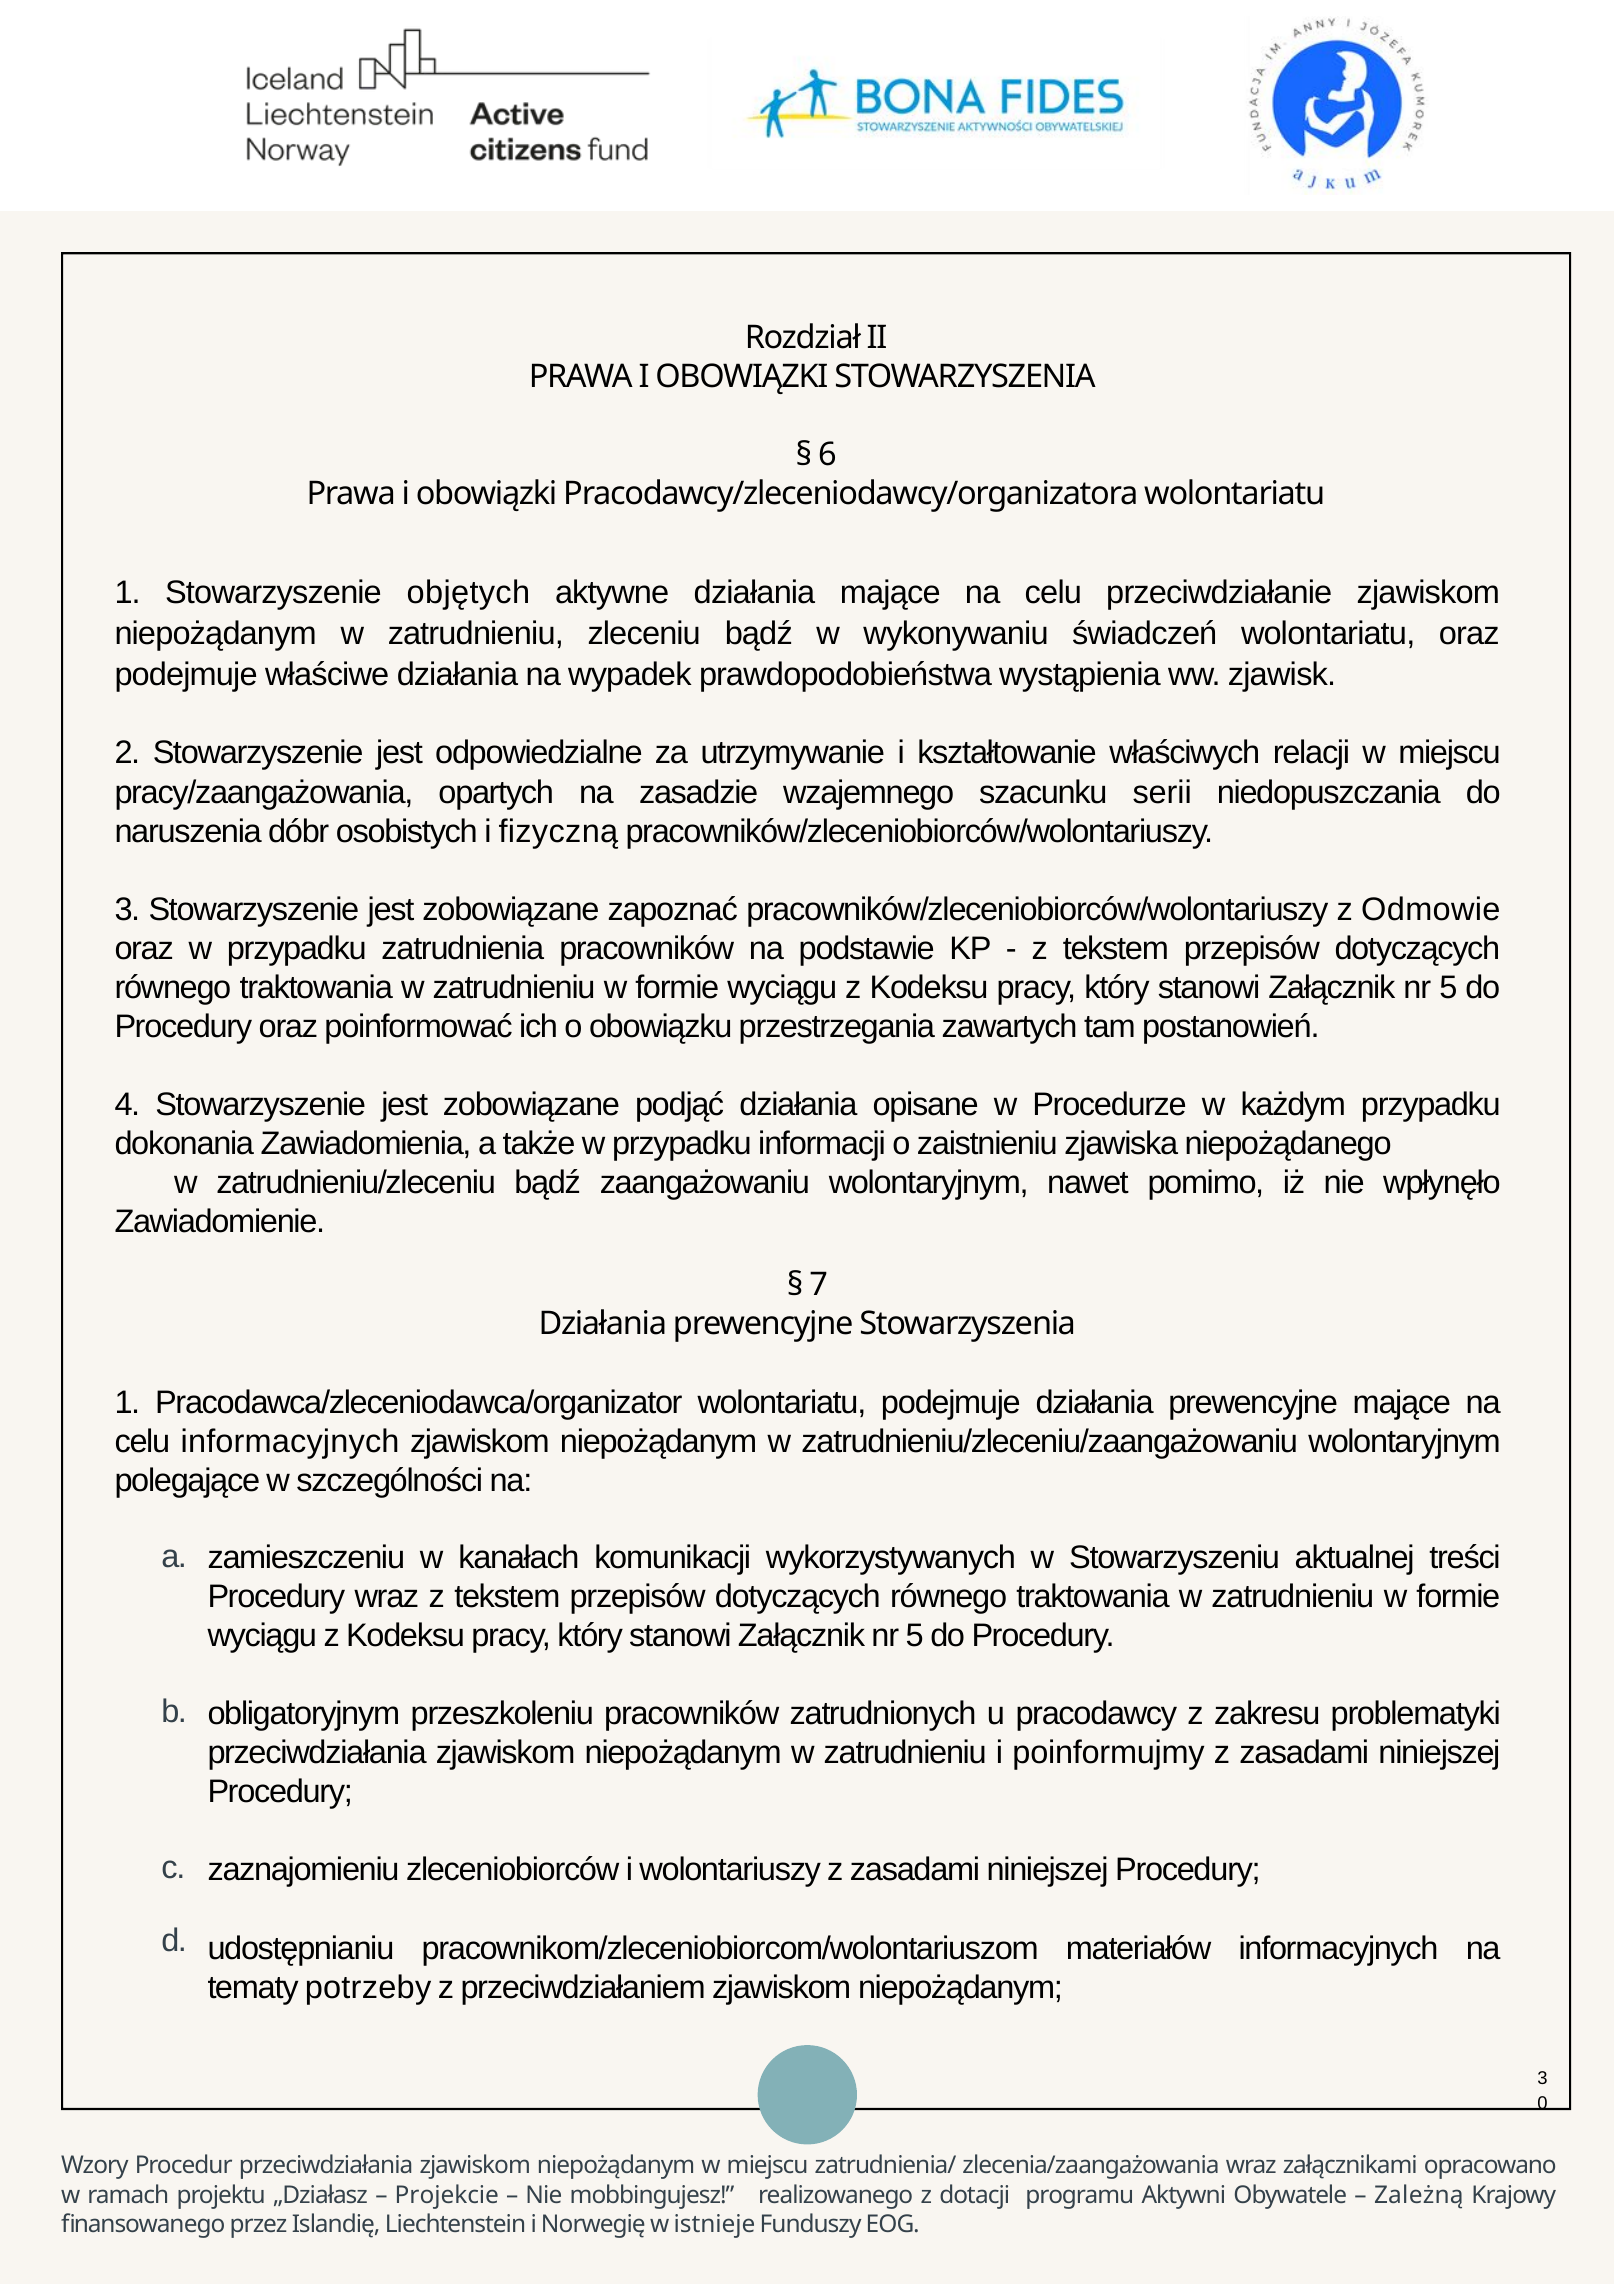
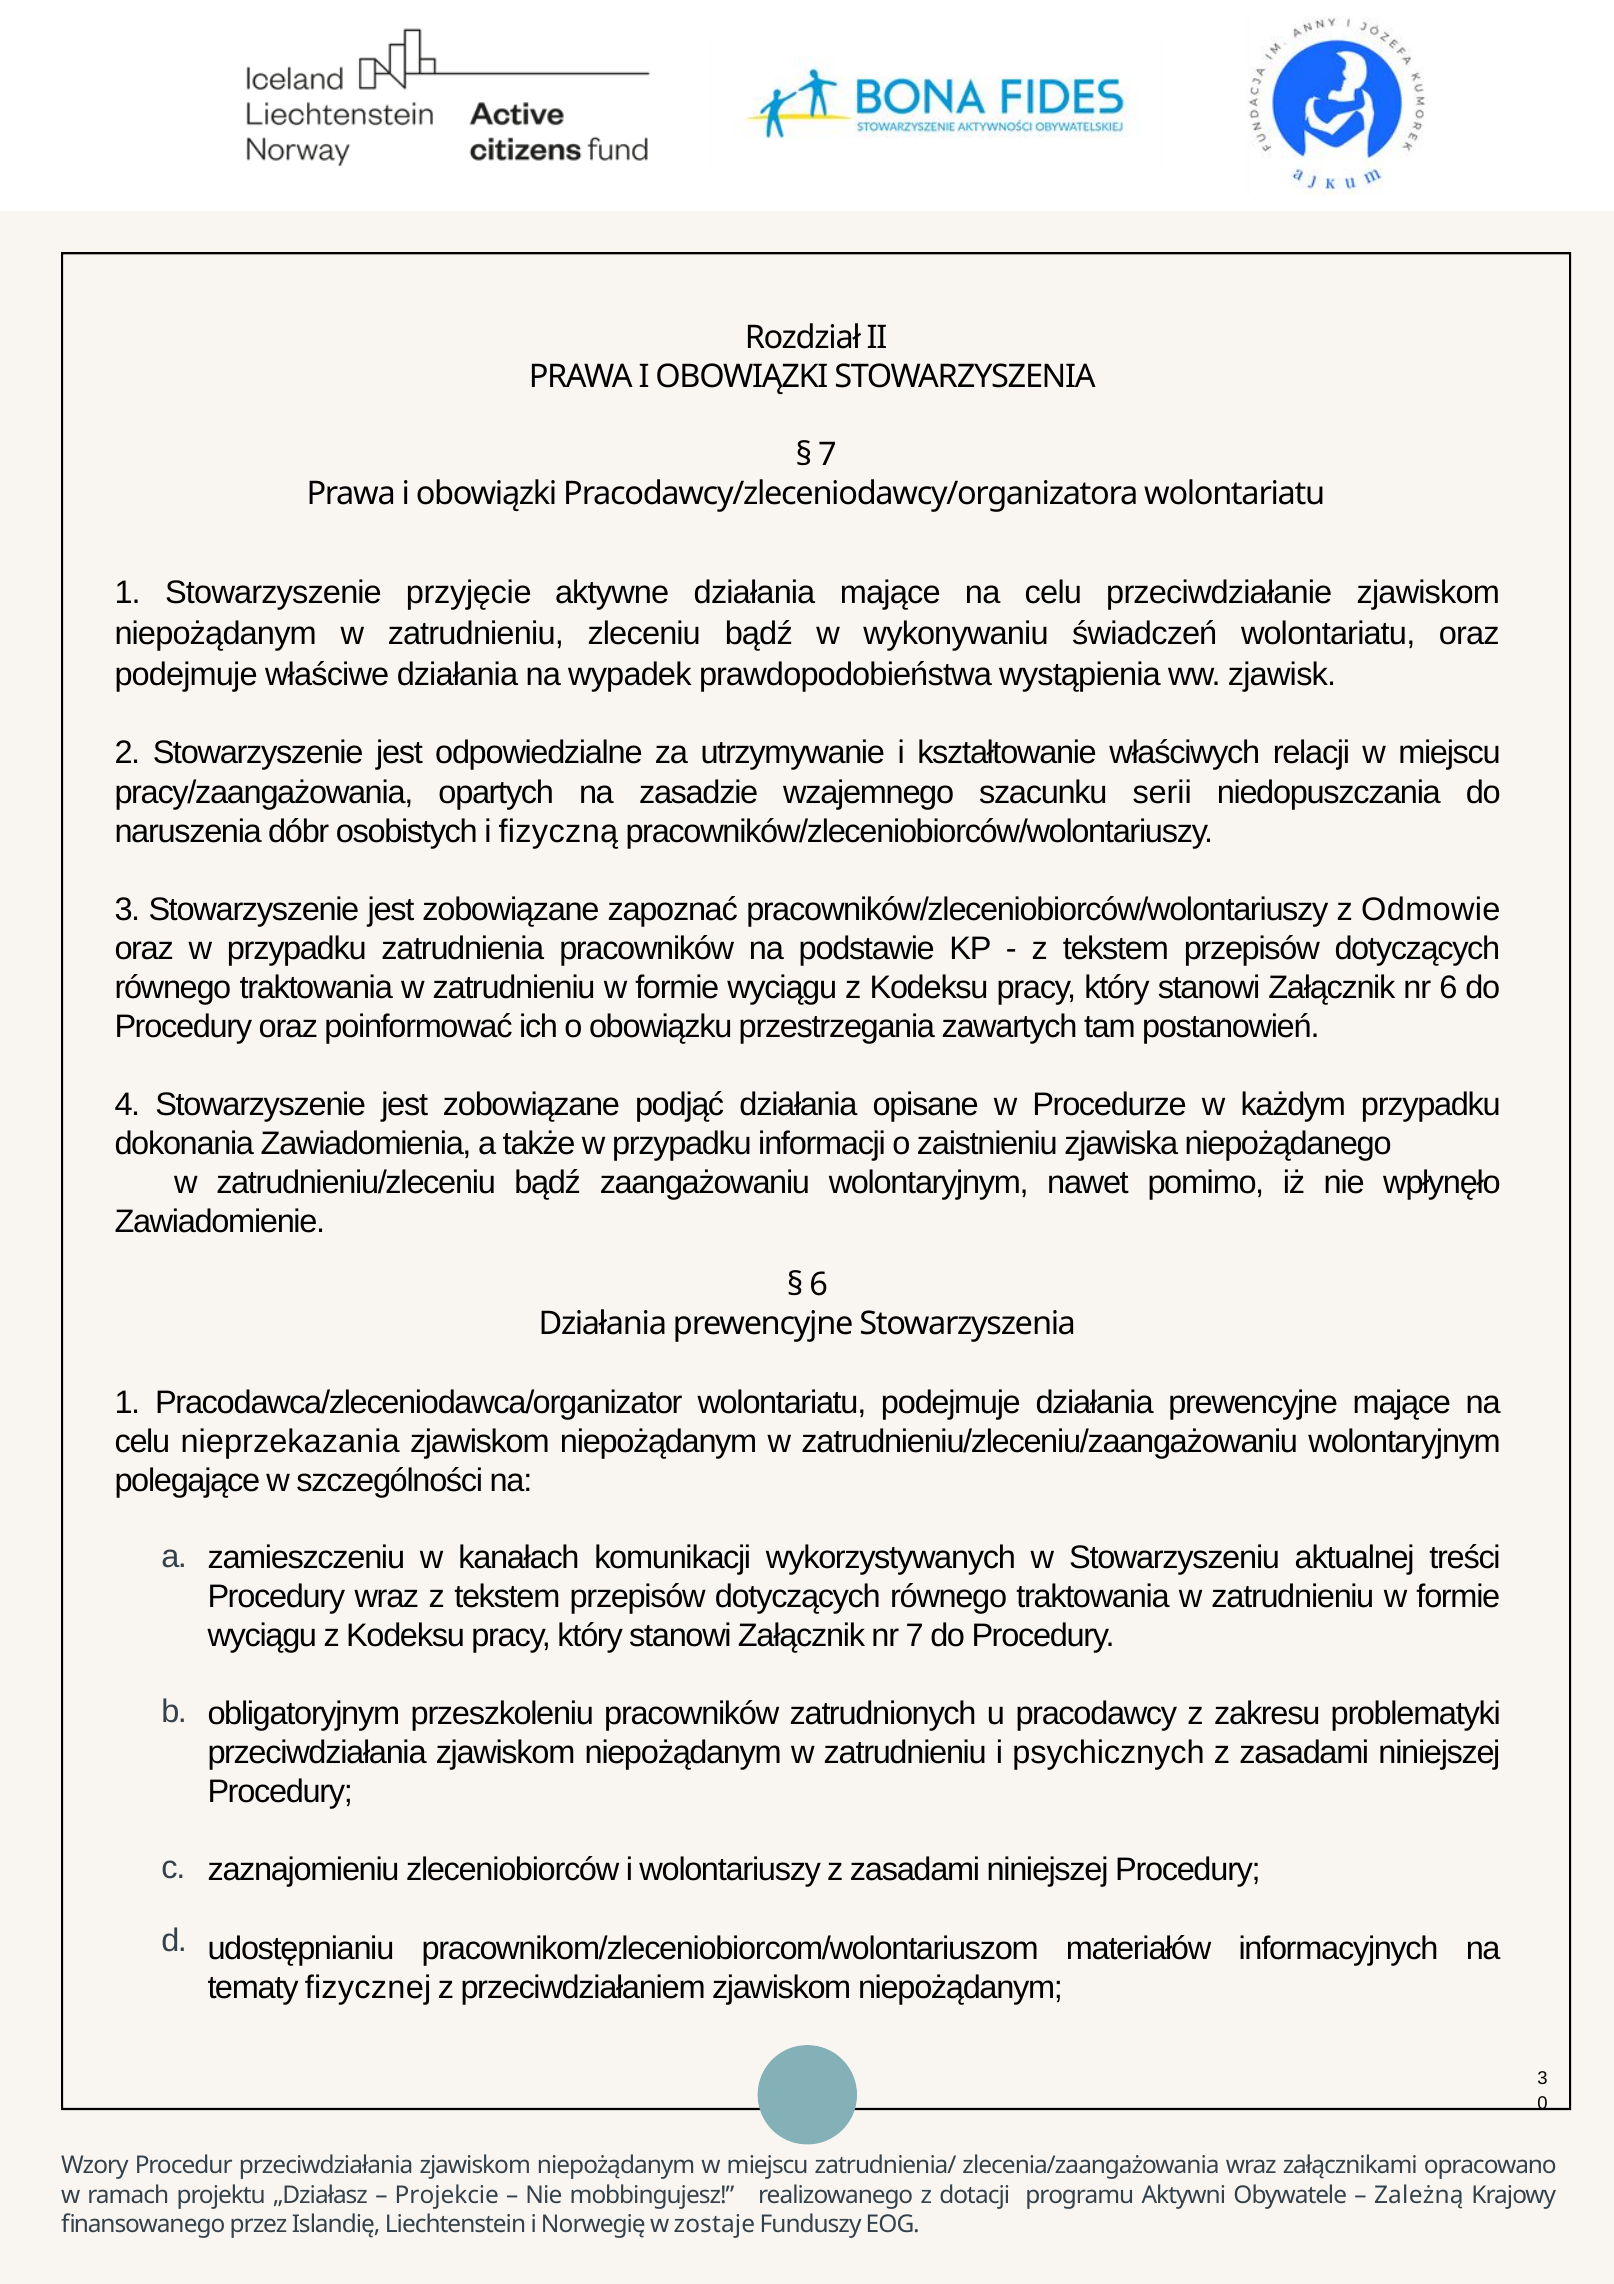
6 at (827, 454): 6 -> 7
objętych: objętych -> przyjęcie
5 at (1448, 988): 5 -> 6
7 at (819, 1285): 7 -> 6
celu informacyjnych: informacyjnych -> nieprzekazania
5 at (915, 1636): 5 -> 7
poinformujmy: poinformujmy -> psychicznych
potrzeby: potrzeby -> fizycznej
istnieje: istnieje -> zostaje
